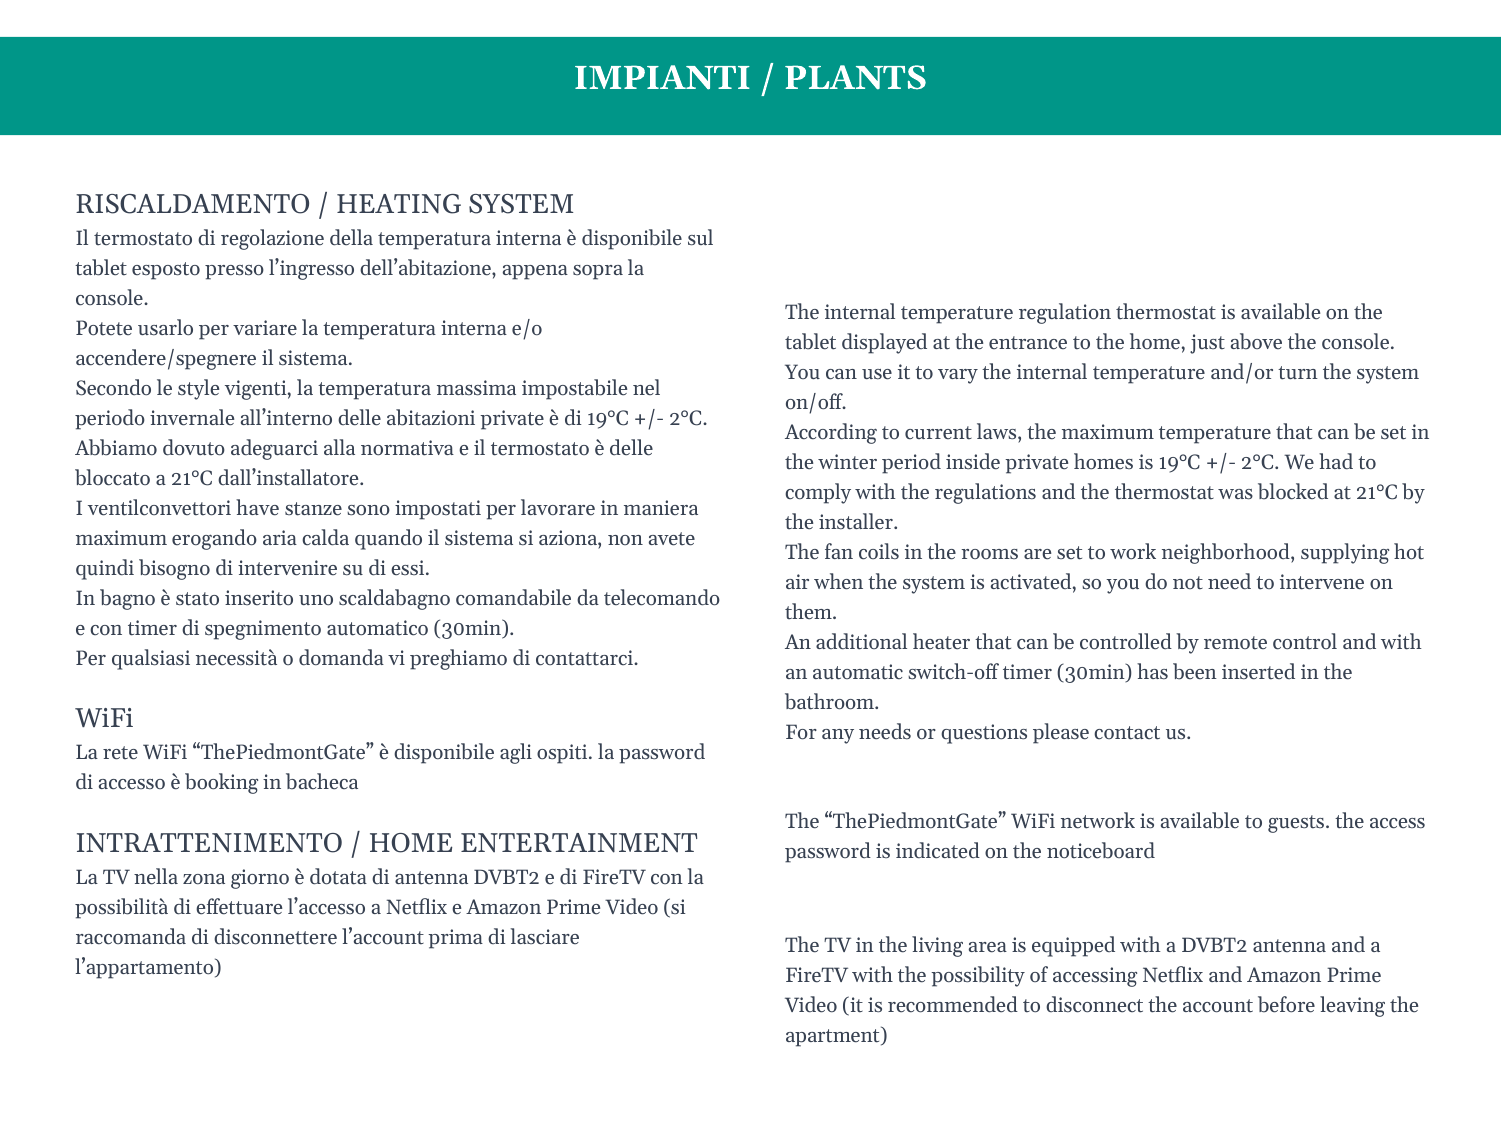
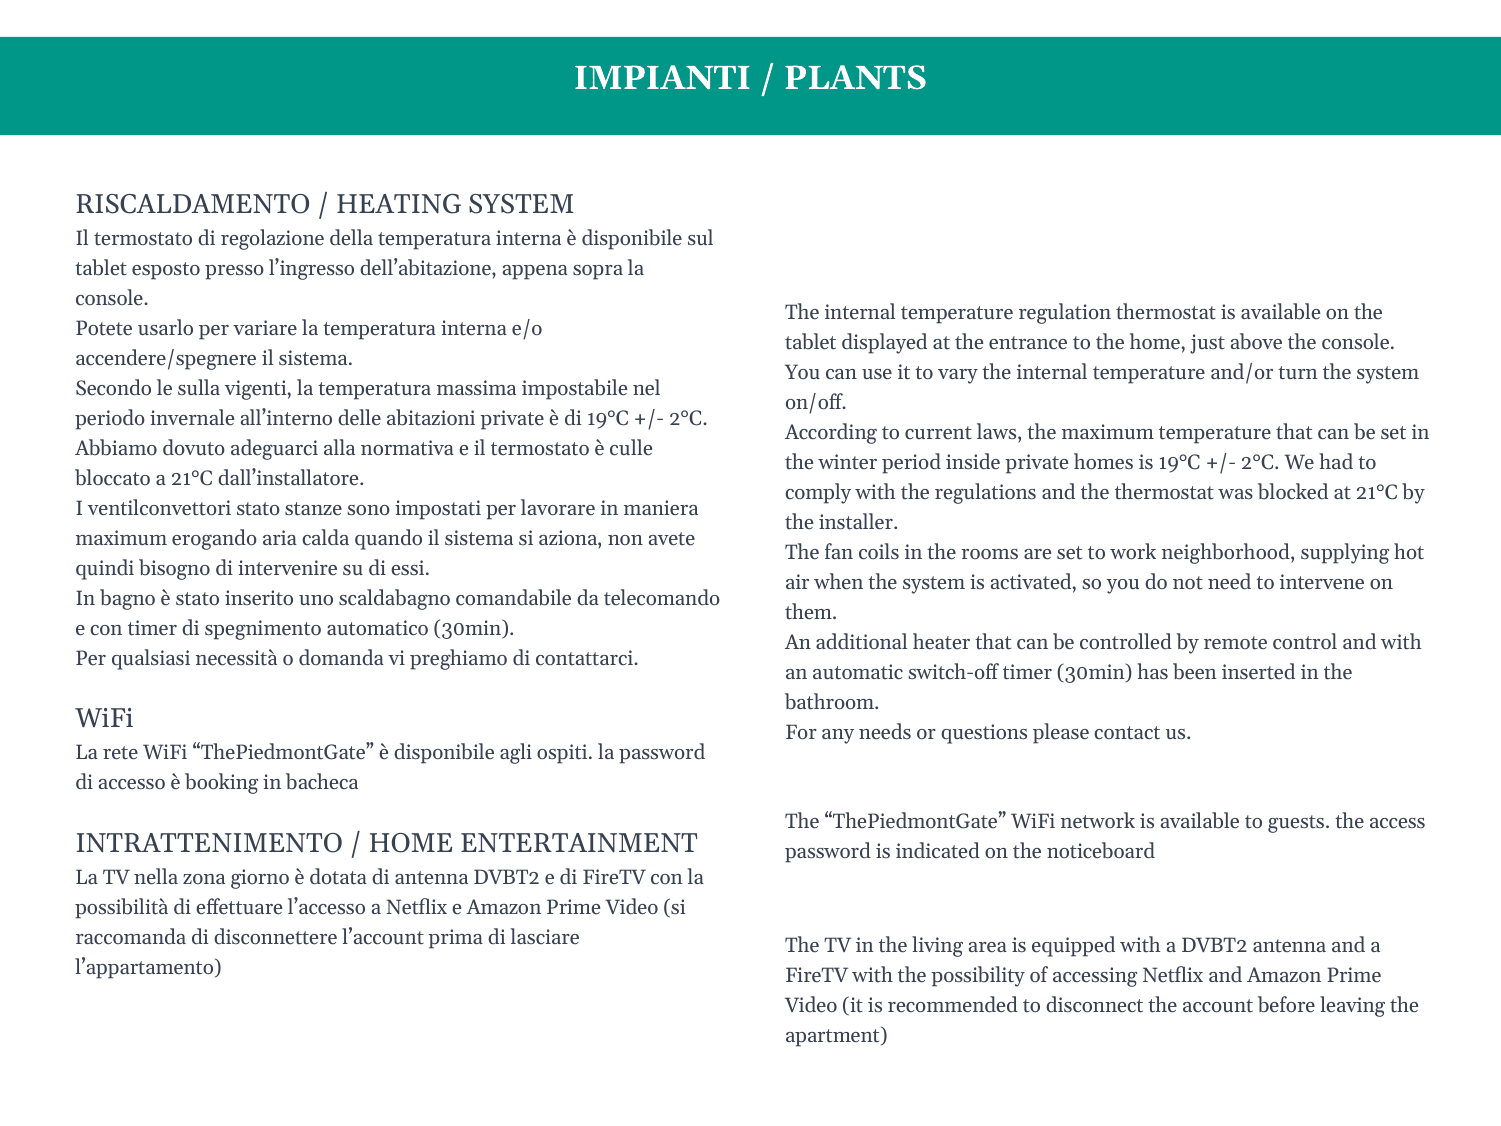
style: style -> sulla
è delle: delle -> culle
ventilconvettori have: have -> stato
